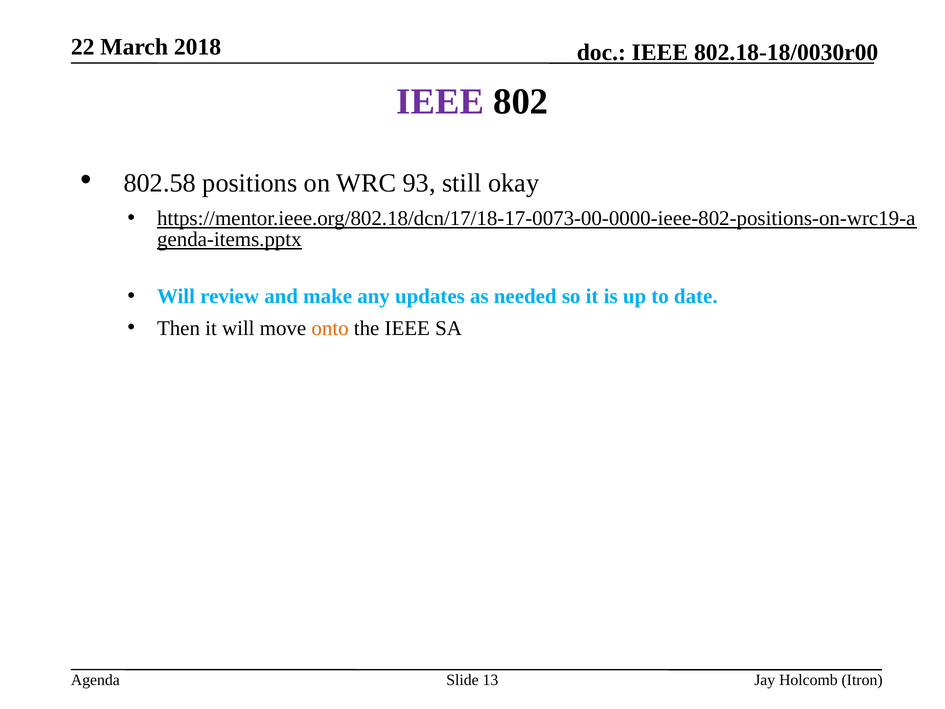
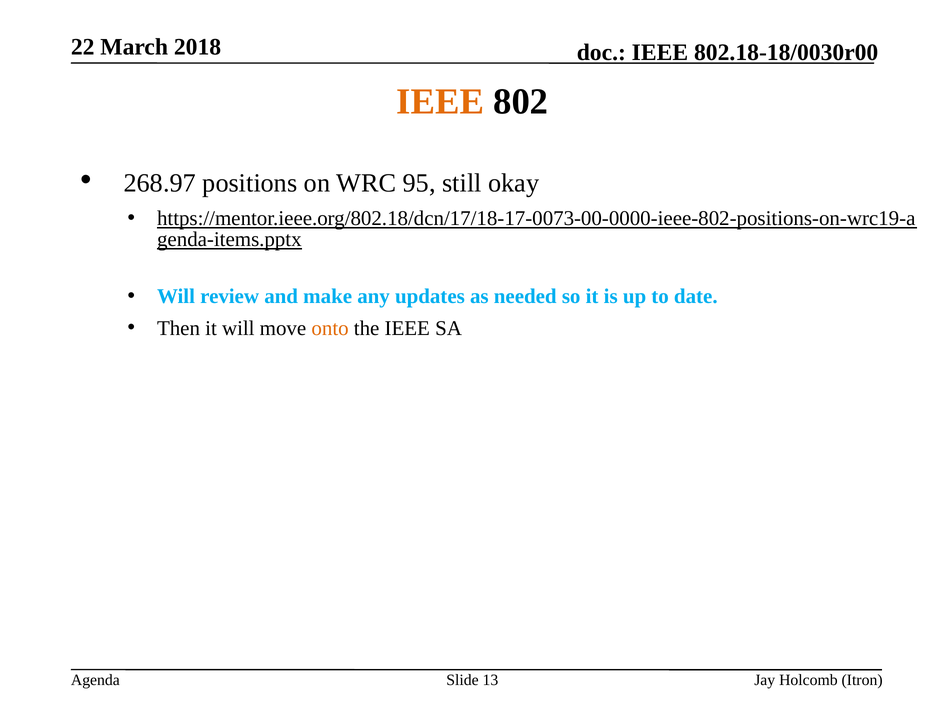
IEEE at (440, 102) colour: purple -> orange
802.58: 802.58 -> 268.97
93: 93 -> 95
